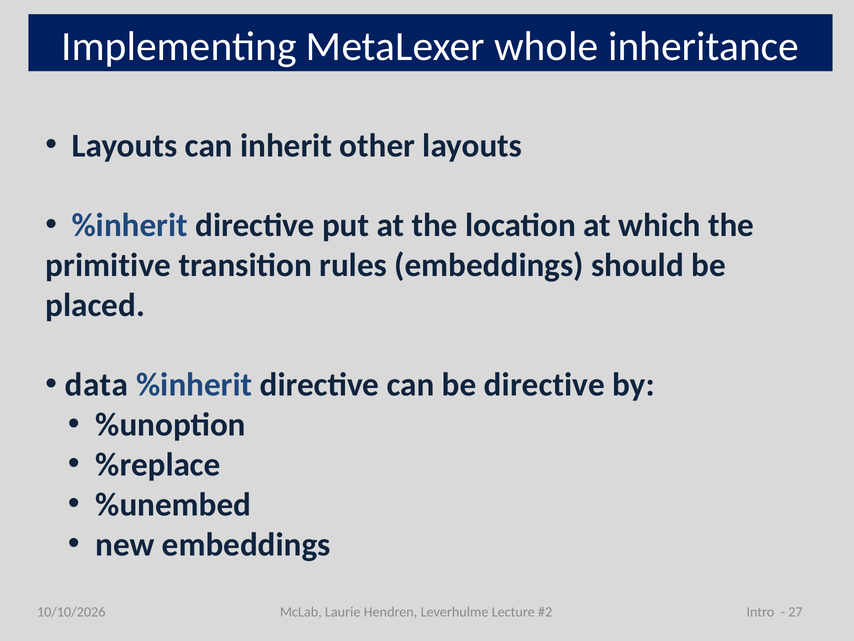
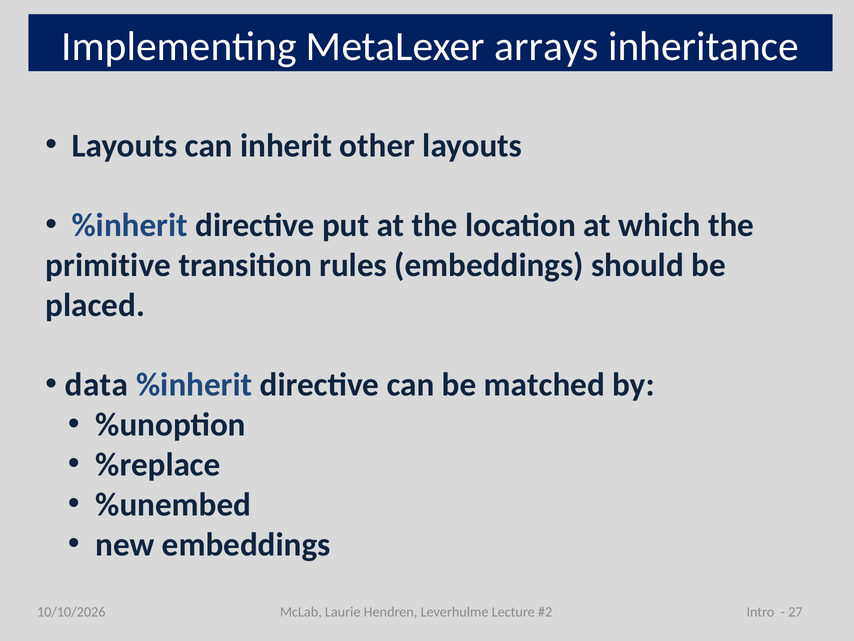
whole: whole -> arrays
be directive: directive -> matched
